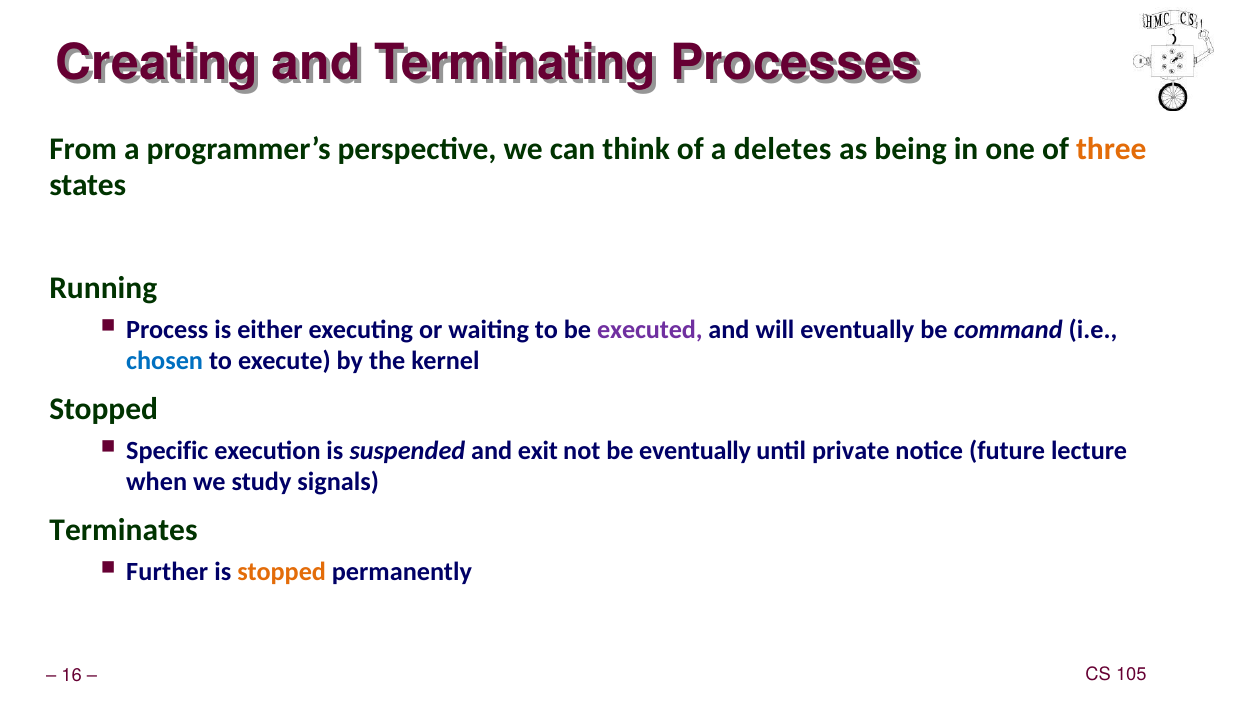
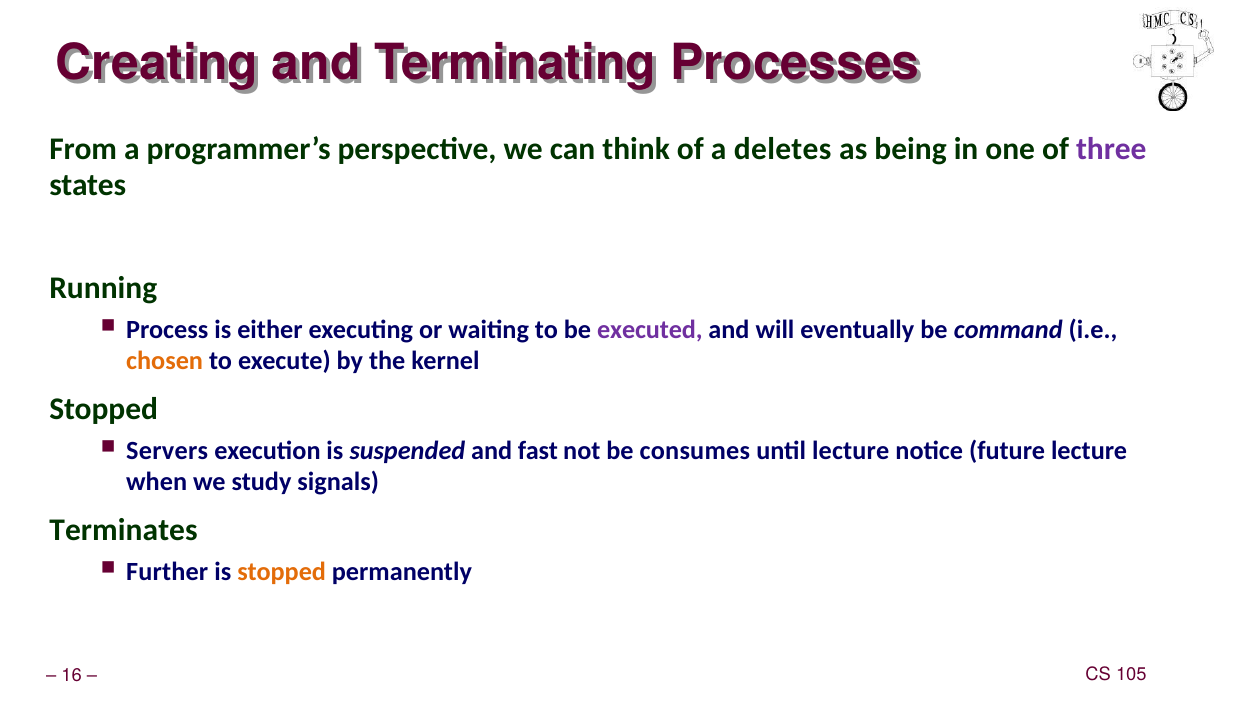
three colour: orange -> purple
chosen colour: blue -> orange
Specific: Specific -> Servers
exit: exit -> fast
be eventually: eventually -> consumes
until private: private -> lecture
